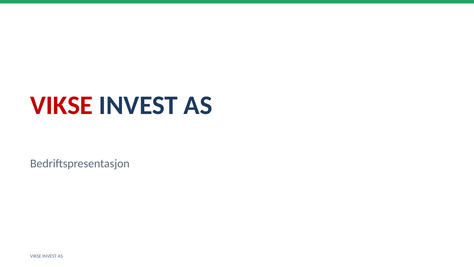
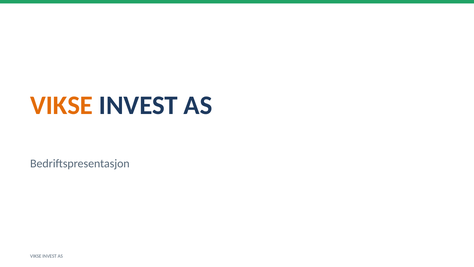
VIKSE at (62, 105) colour: red -> orange
